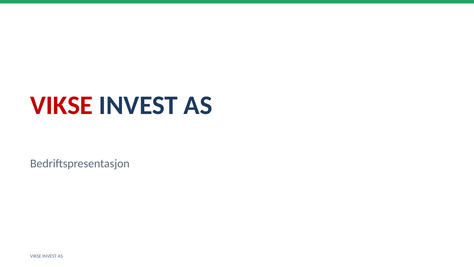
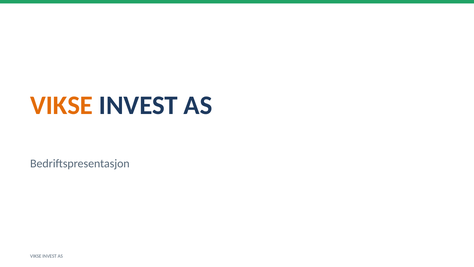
VIKSE at (62, 105) colour: red -> orange
